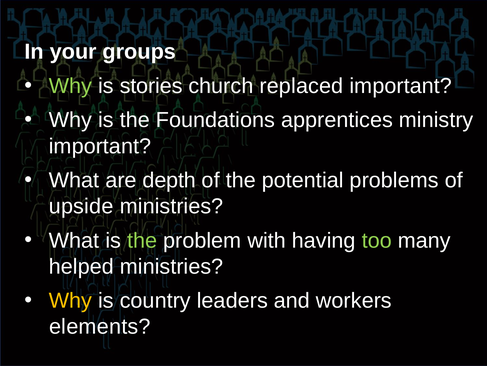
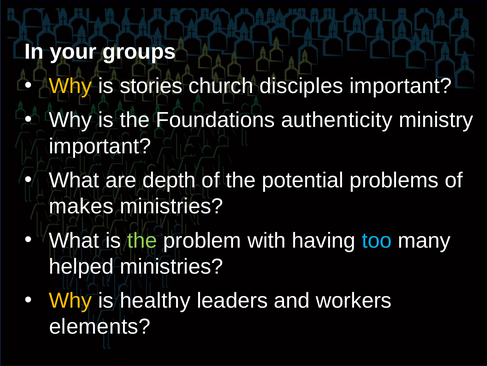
Why at (70, 86) colour: light green -> yellow
replaced: replaced -> disciples
apprentices: apprentices -> authenticity
upside: upside -> makes
too colour: light green -> light blue
country: country -> healthy
